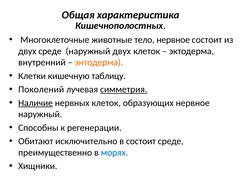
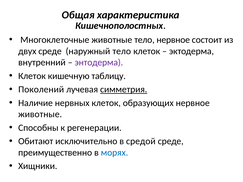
наружный двух: двух -> тело
энтодерма colour: orange -> purple
Клетки at (32, 76): Клетки -> Клеток
Наличие underline: present -> none
наружный at (40, 114): наружный -> животные
в состоит: состоит -> средой
